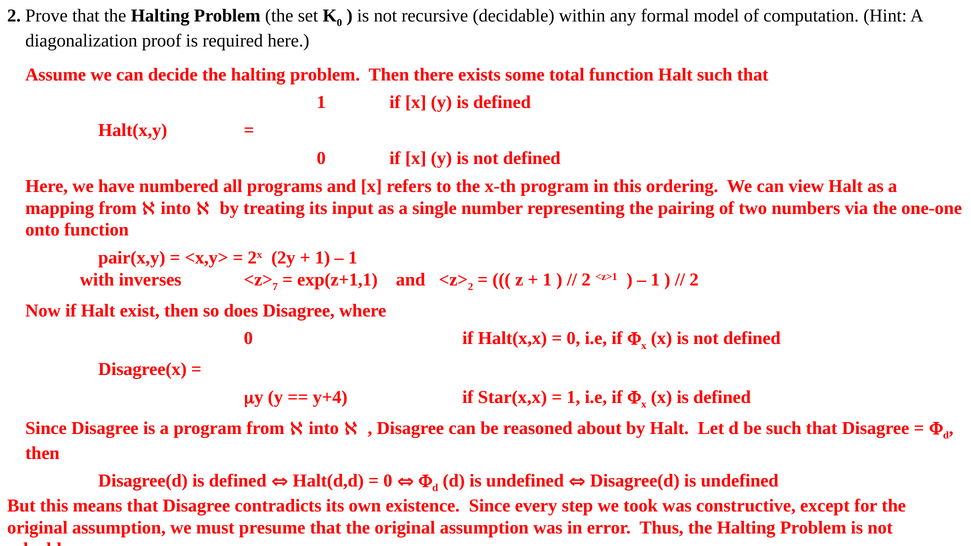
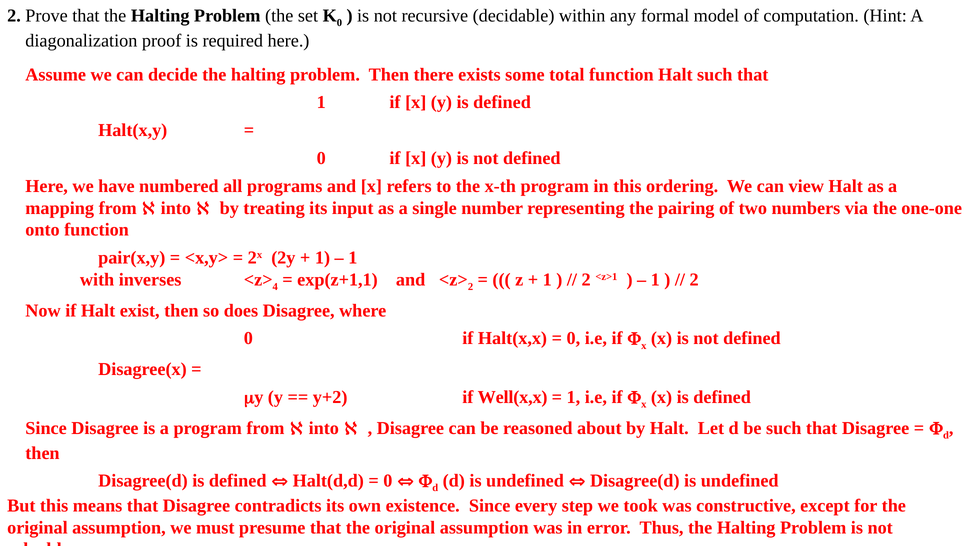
7: 7 -> 4
y+4: y+4 -> y+2
Star(x,x: Star(x,x -> Well(x,x
